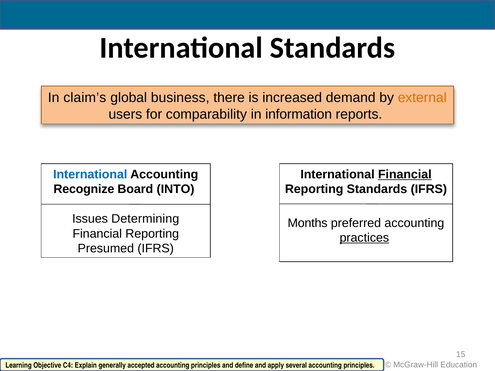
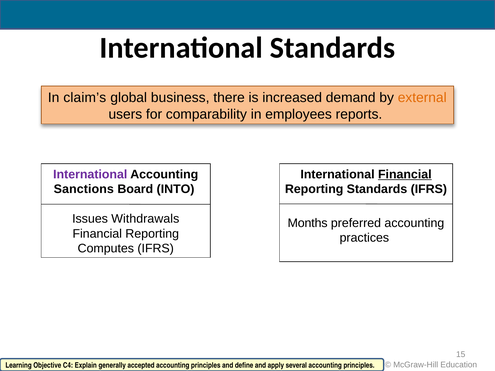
information: information -> employees
International at (90, 174) colour: blue -> purple
Recognize: Recognize -> Sanctions
Determining: Determining -> Withdrawals
practices underline: present -> none
Presumed: Presumed -> Computes
